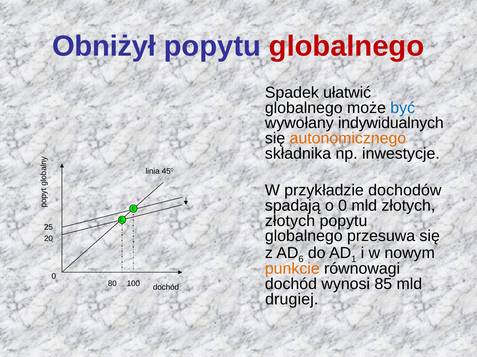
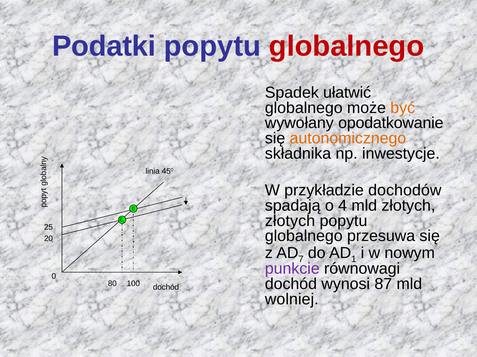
Obniżył: Obniżył -> Podatki
być colour: blue -> orange
indywidualnych: indywidualnych -> opodatkowanie
o 0: 0 -> 4
6: 6 -> 7
punkcie colour: orange -> purple
85: 85 -> 87
drugiej: drugiej -> wolniej
